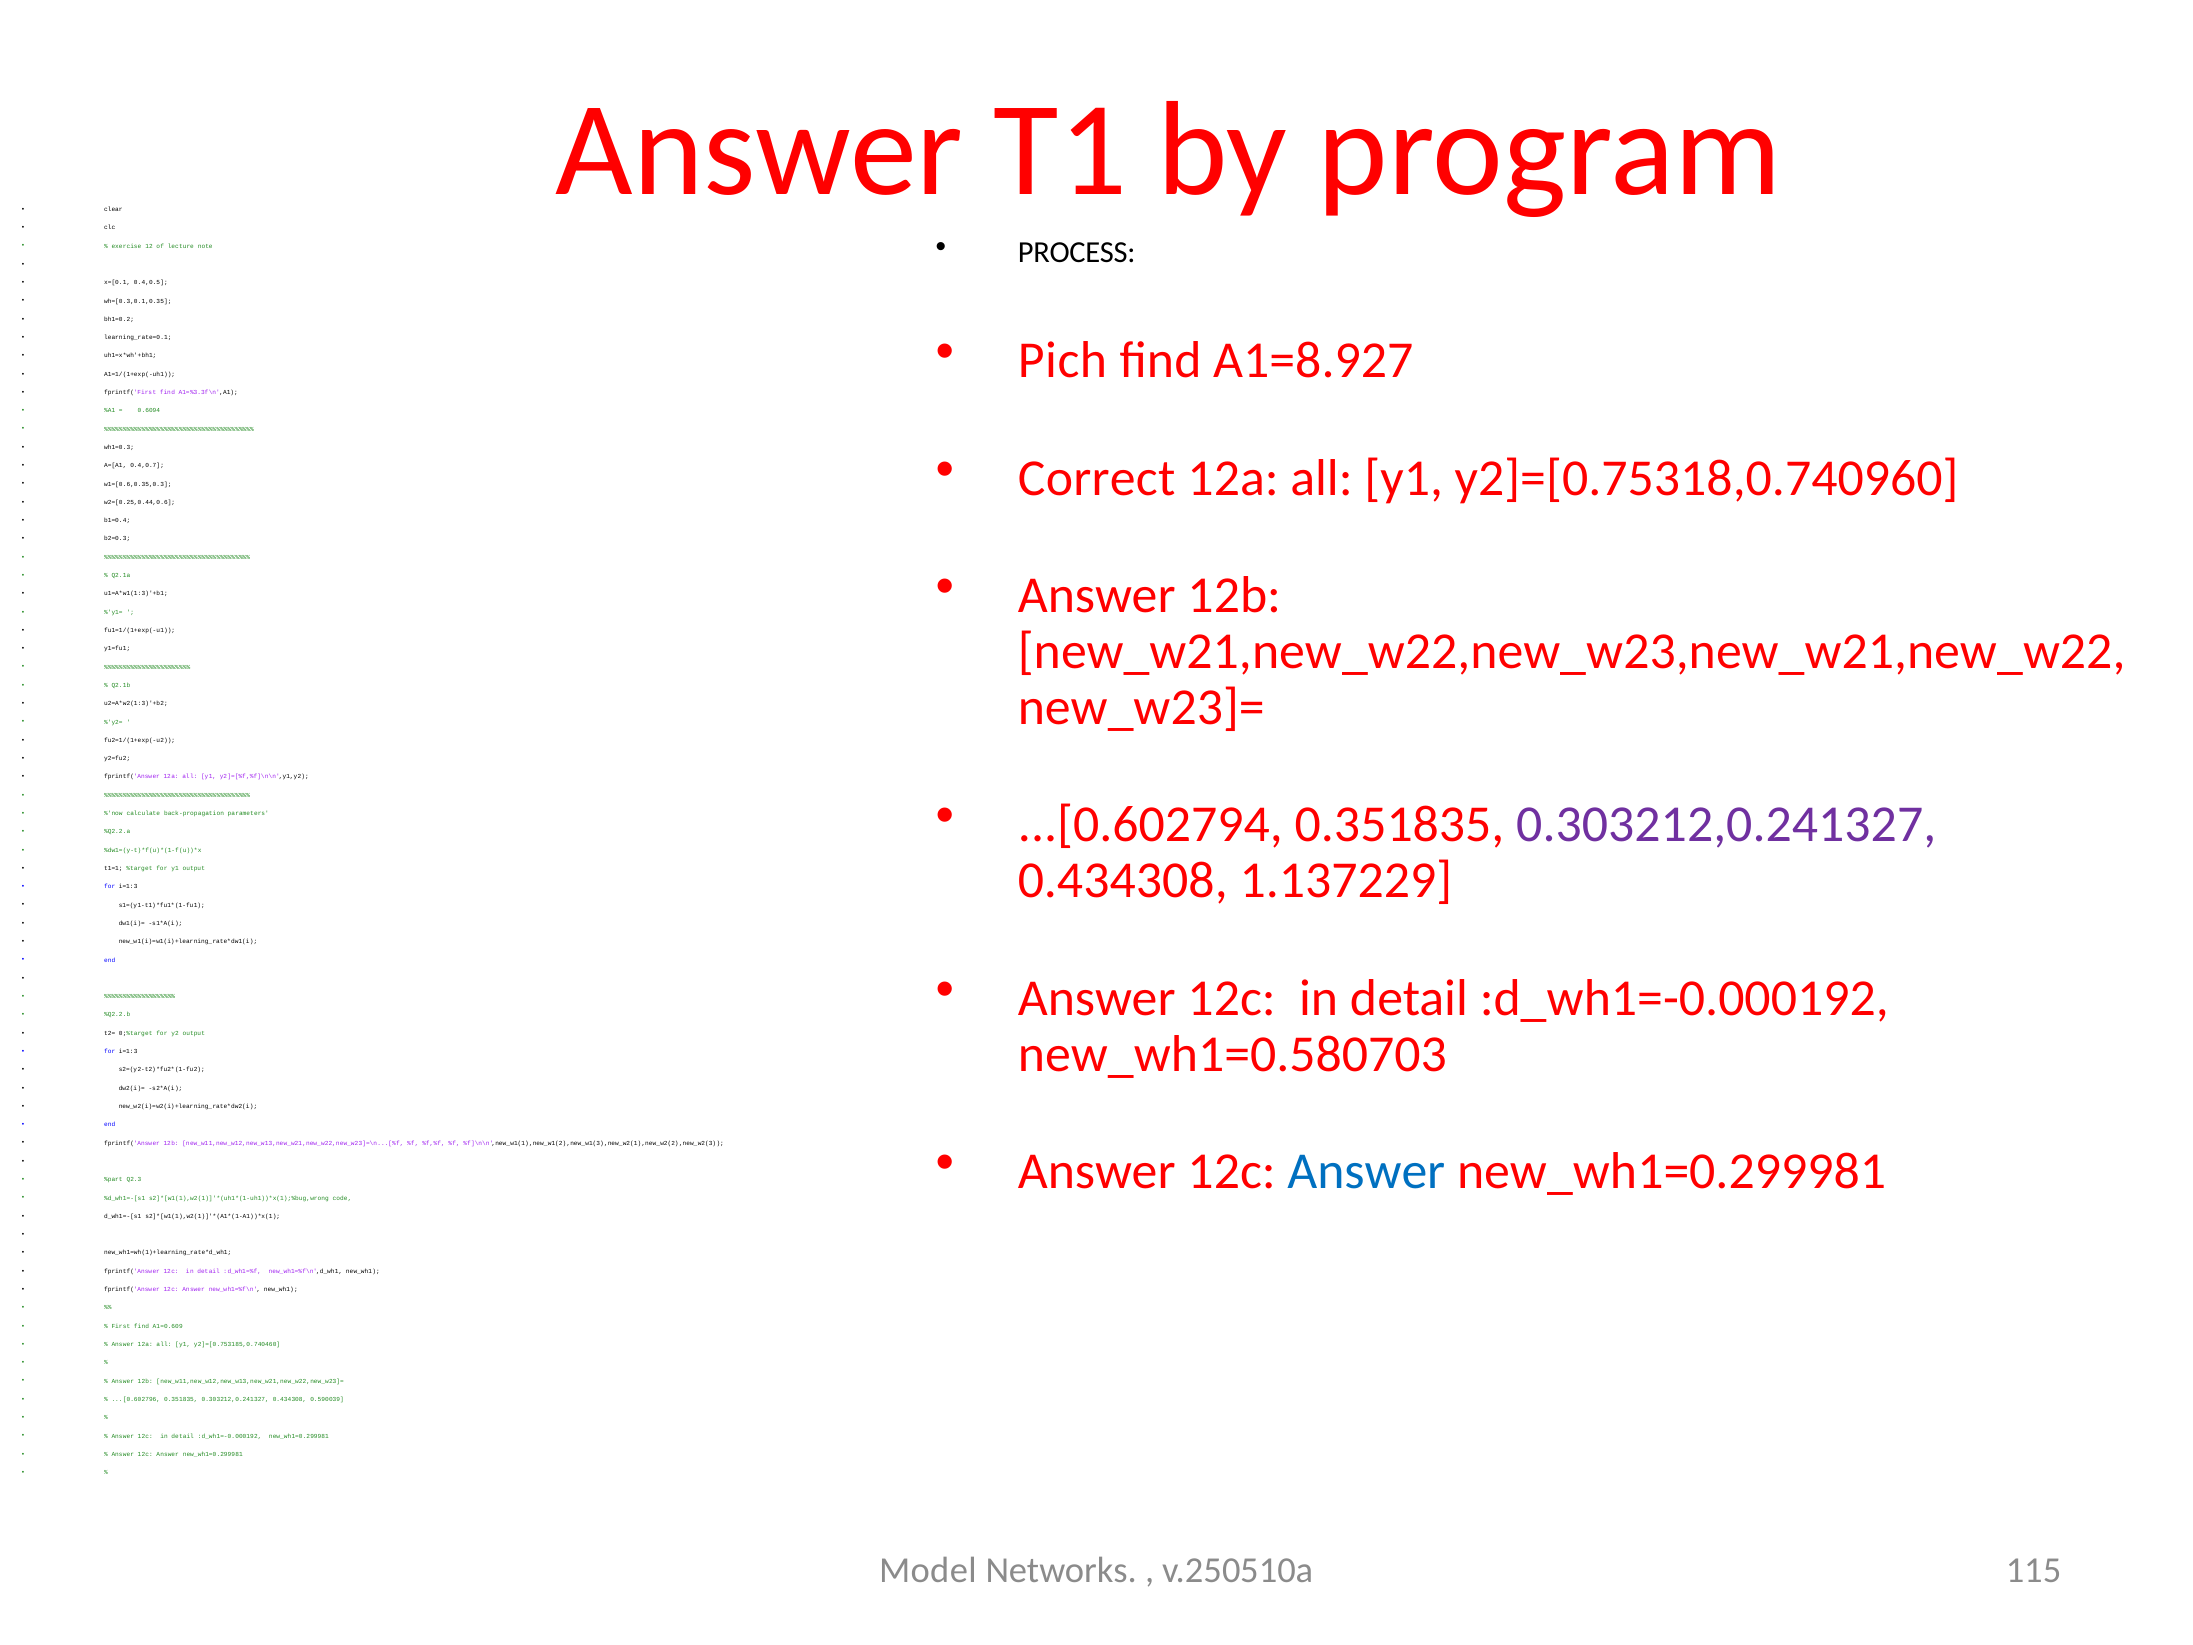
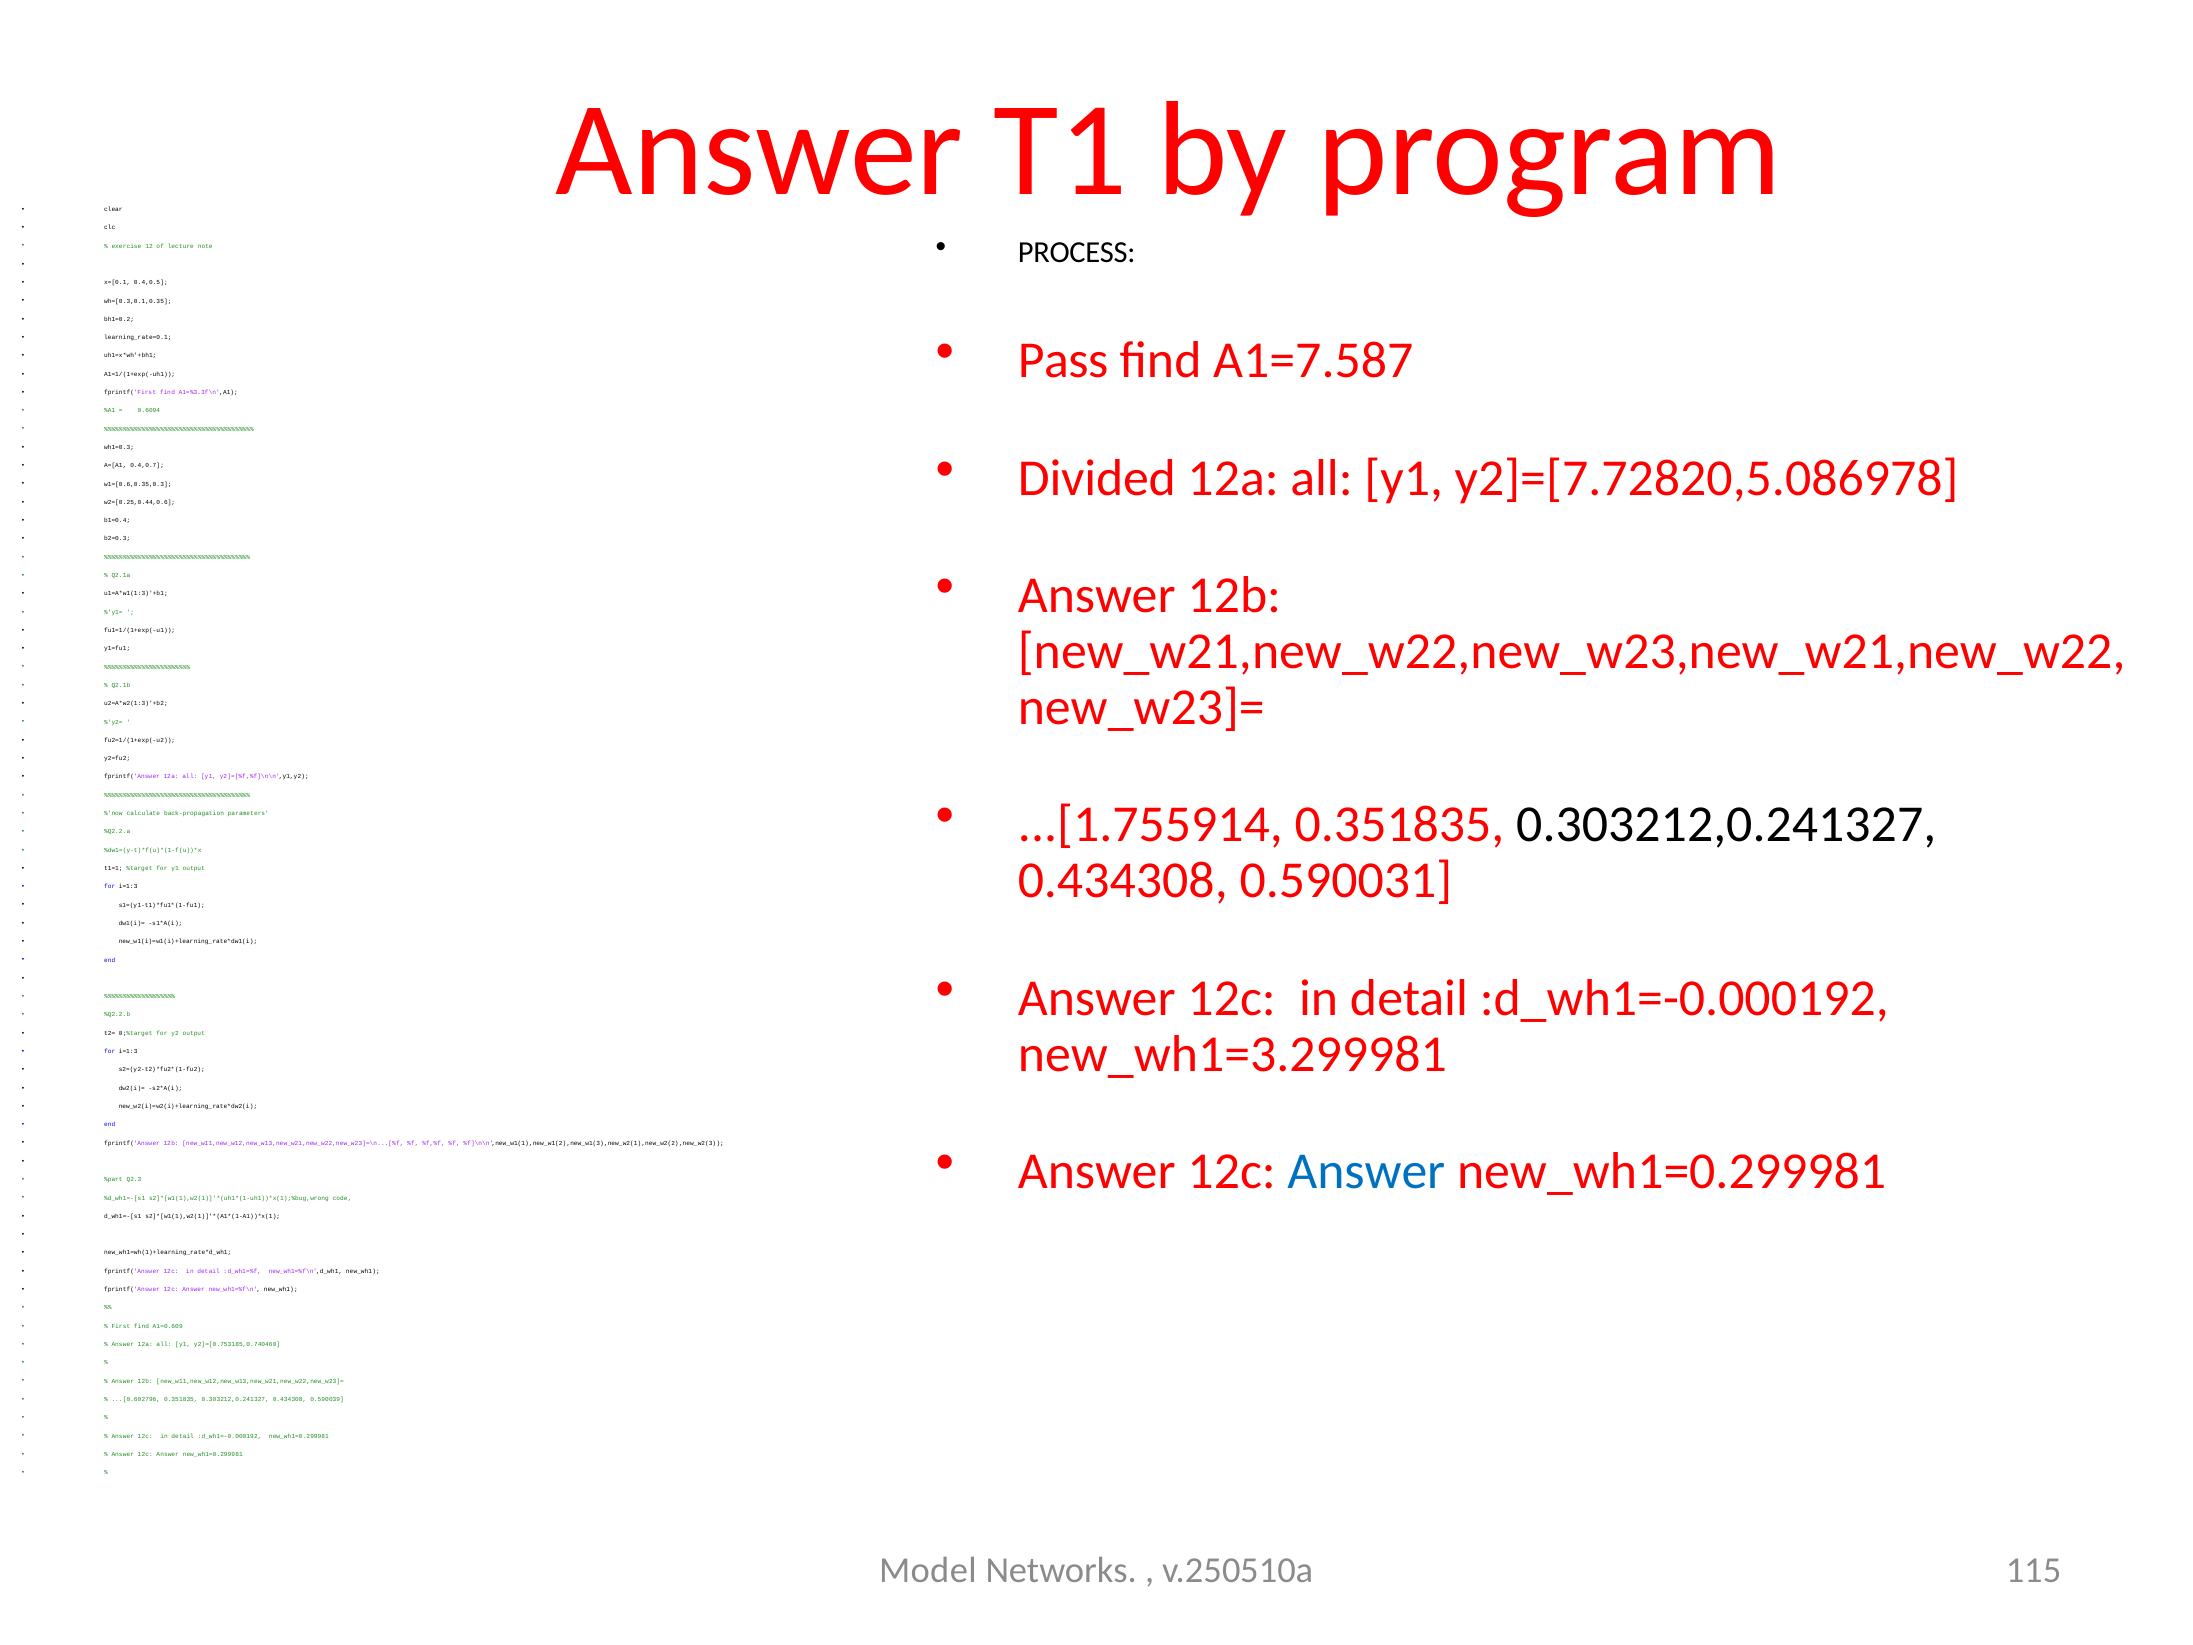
Pich: Pich -> Pass
A1=8.927: A1=8.927 -> A1=7.587
Correct: Correct -> Divided
y2]=[0.75318,0.740960: y2]=[0.75318,0.740960 -> y2]=[7.72820,5.086978
...[0.602794: ...[0.602794 -> ...[1.755914
0.303212,0.241327 at (1726, 825) colour: purple -> black
1.137229: 1.137229 -> 0.590031
new_wh1=0.580703: new_wh1=0.580703 -> new_wh1=3.299981
